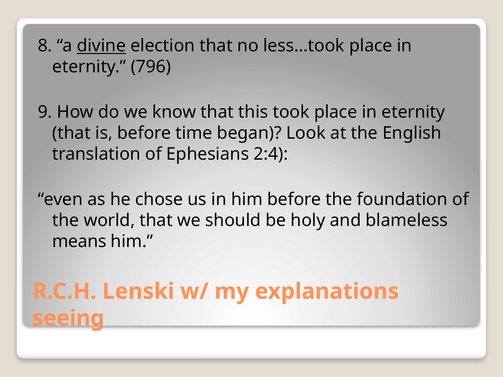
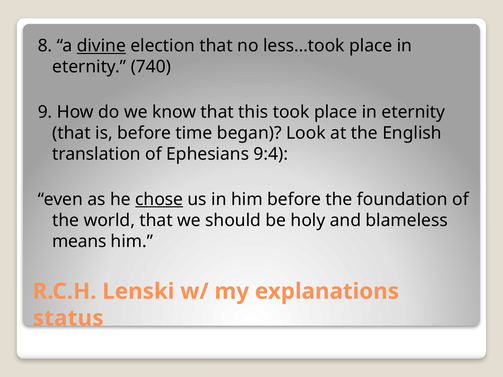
796: 796 -> 740
2:4: 2:4 -> 9:4
chose underline: none -> present
seeing: seeing -> status
